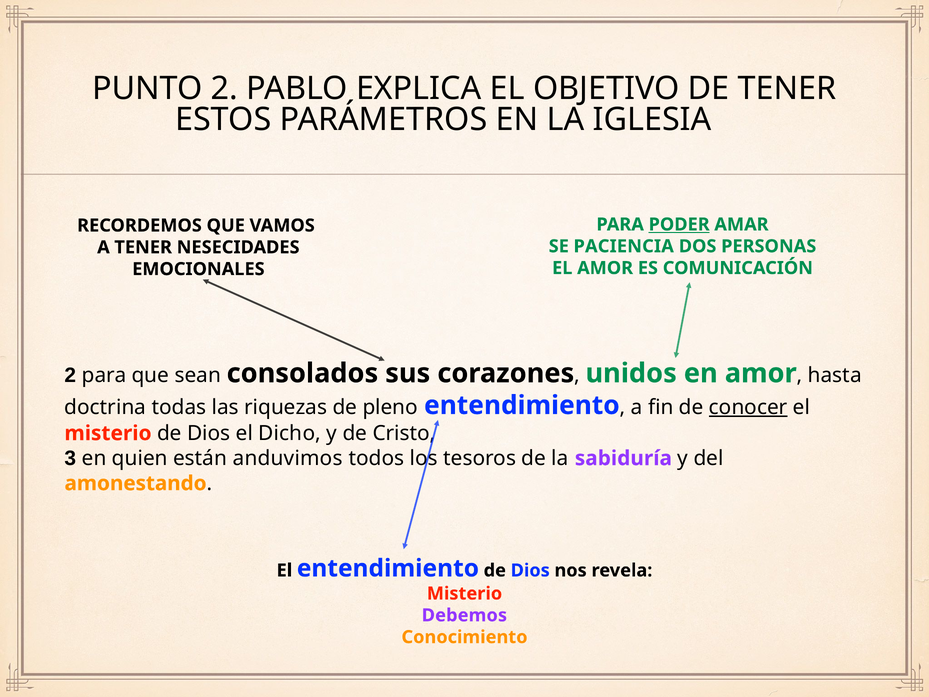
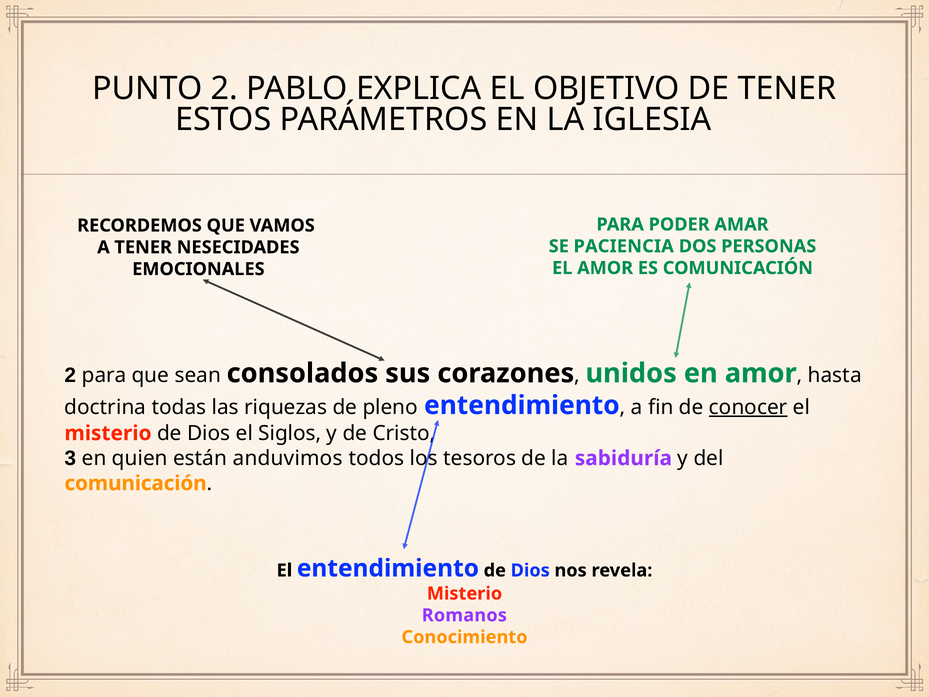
PODER underline: present -> none
Dicho: Dicho -> Siglos
amonestando at (136, 483): amonestando -> comunicación
Debemos: Debemos -> Romanos
